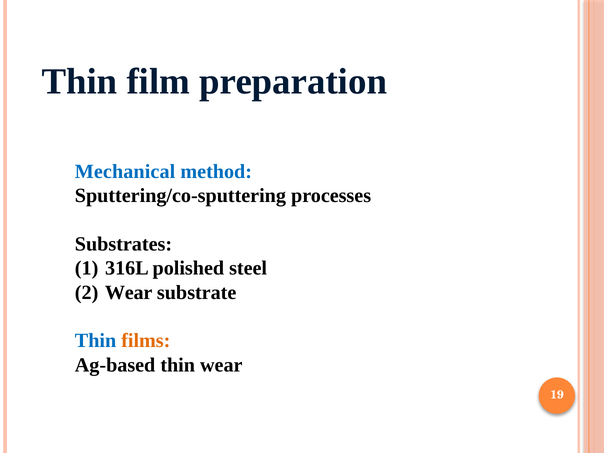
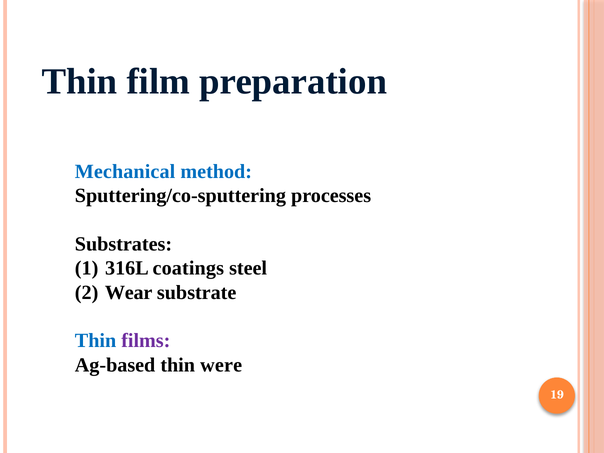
polished: polished -> coatings
films colour: orange -> purple
thin wear: wear -> were
